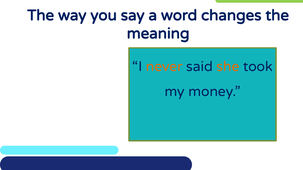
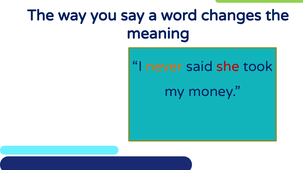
she colour: orange -> red
